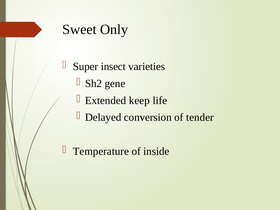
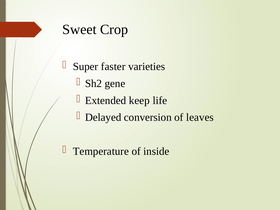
Only: Only -> Crop
insect: insect -> faster
tender: tender -> leaves
